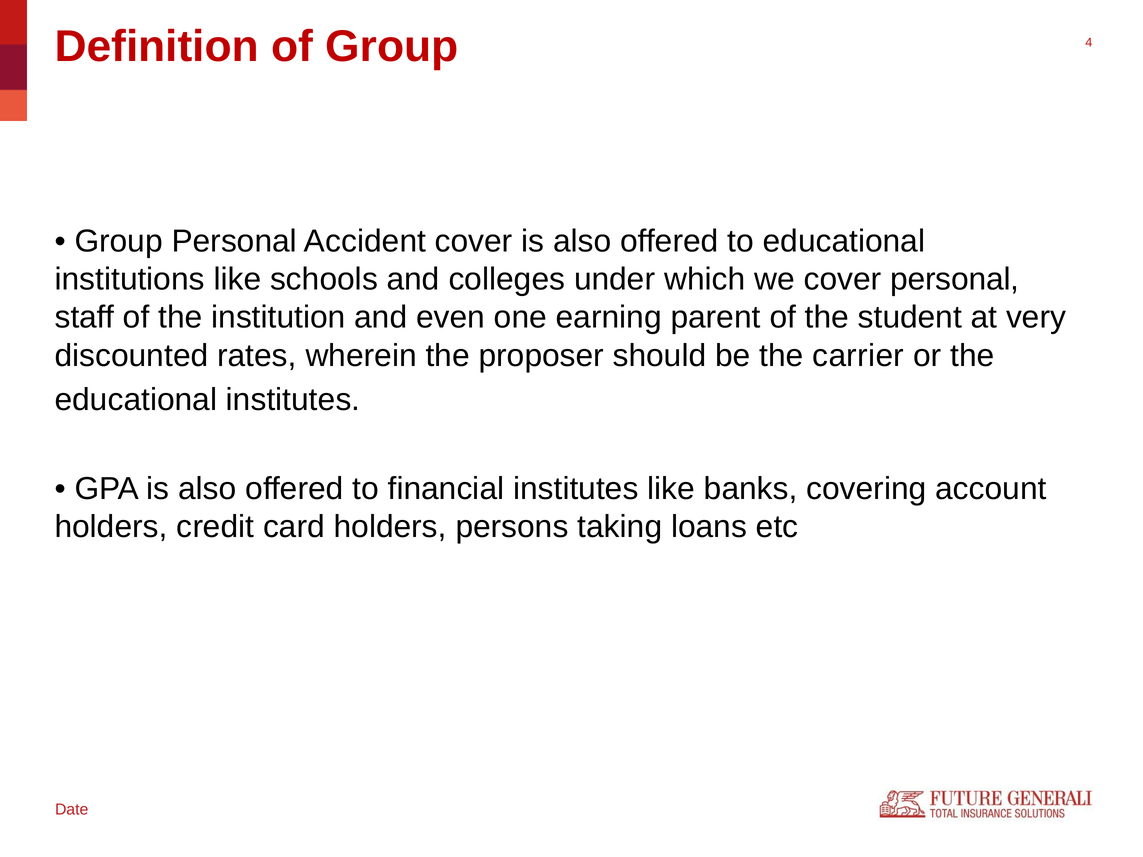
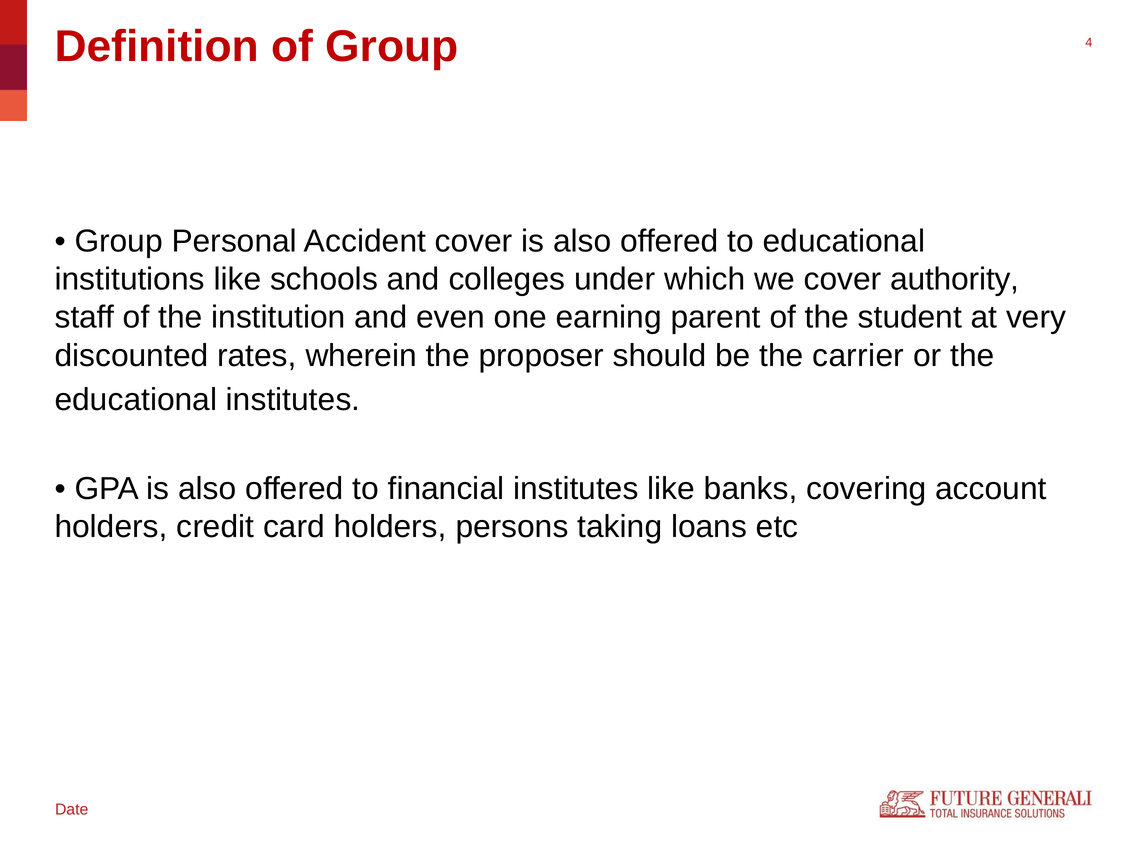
cover personal: personal -> authority
